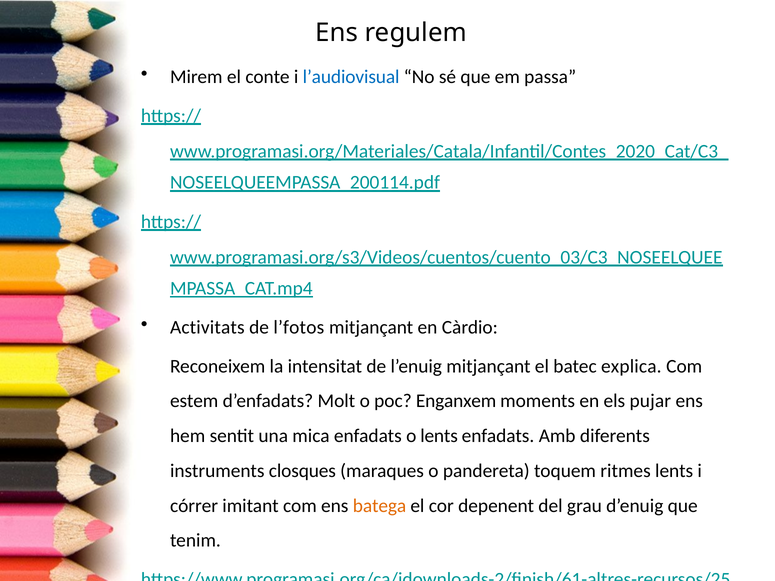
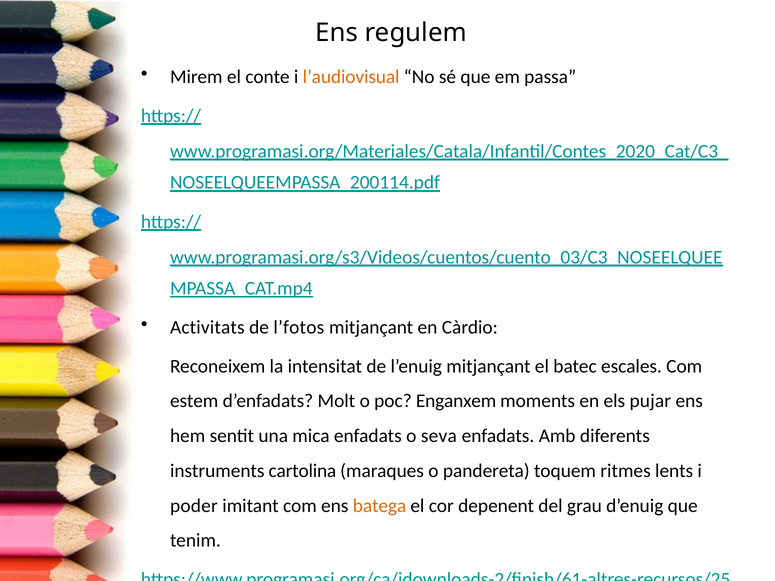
l’audiovisual colour: blue -> orange
explica: explica -> escales
o lents: lents -> seva
closques: closques -> cartolina
córrer: córrer -> poder
